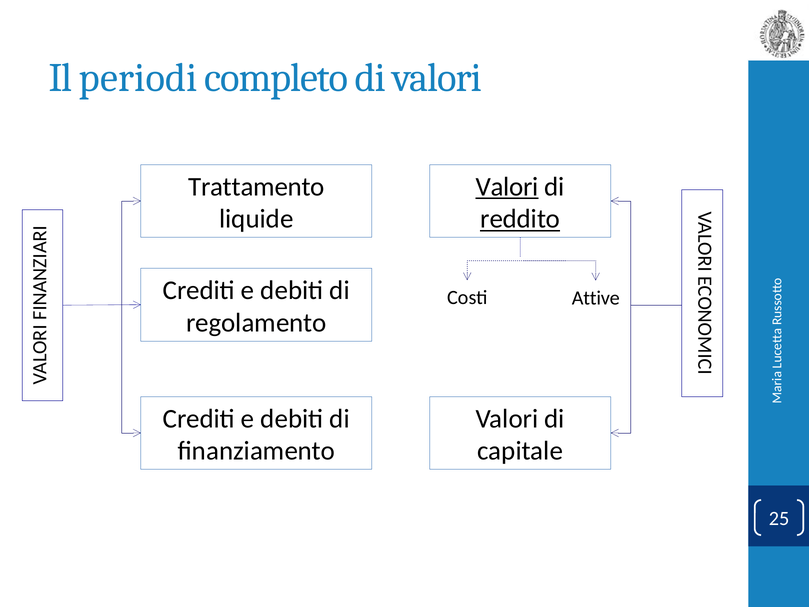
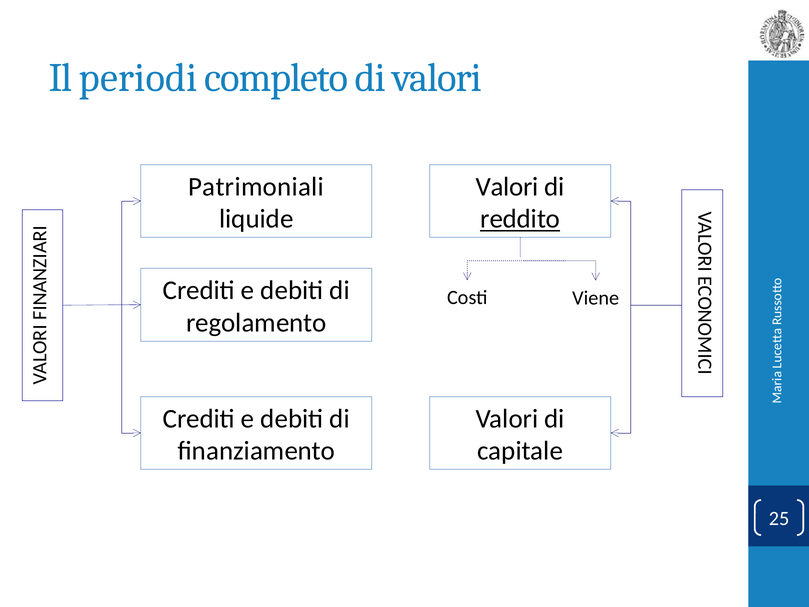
Trattamento: Trattamento -> Patrimoniali
Valori at (507, 187) underline: present -> none
Attive: Attive -> Viene
